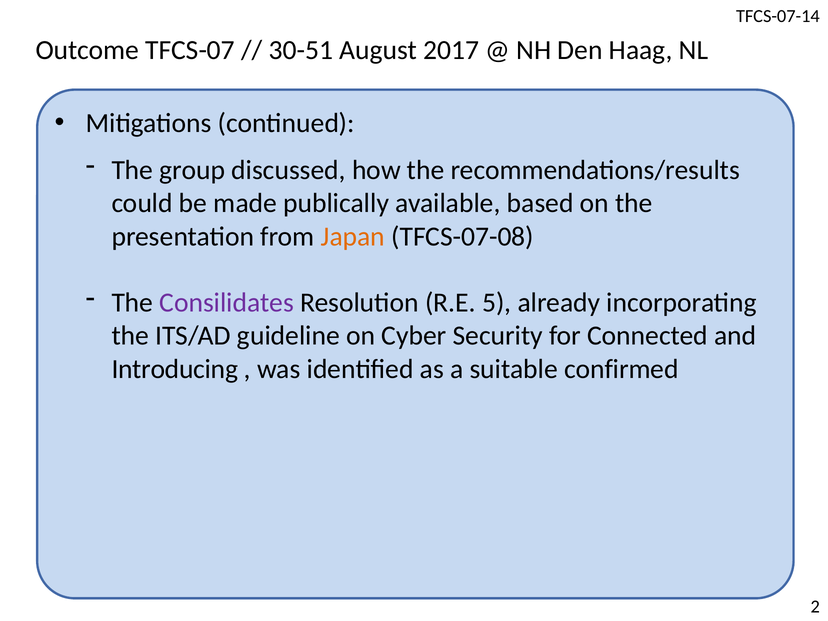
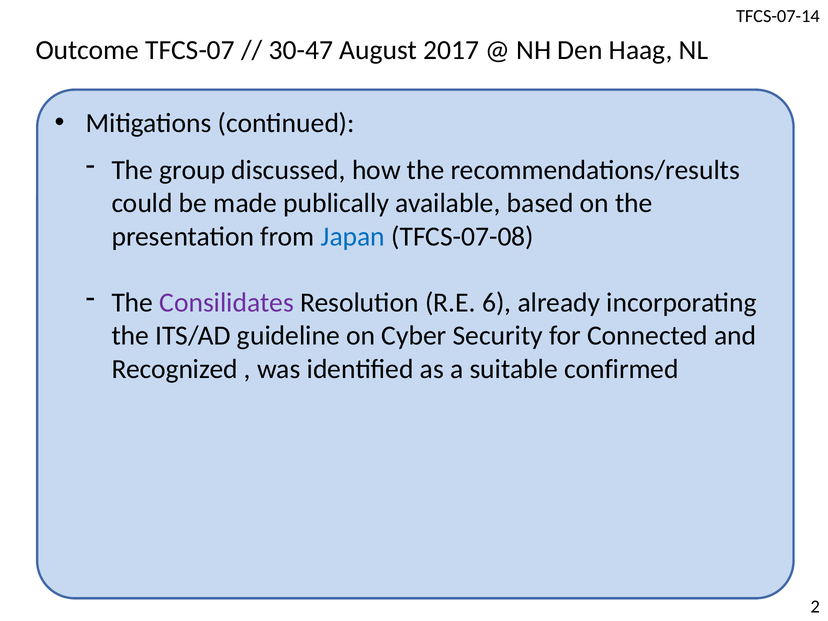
30-51: 30-51 -> 30-47
Japan colour: orange -> blue
5: 5 -> 6
Introducing: Introducing -> Recognized
